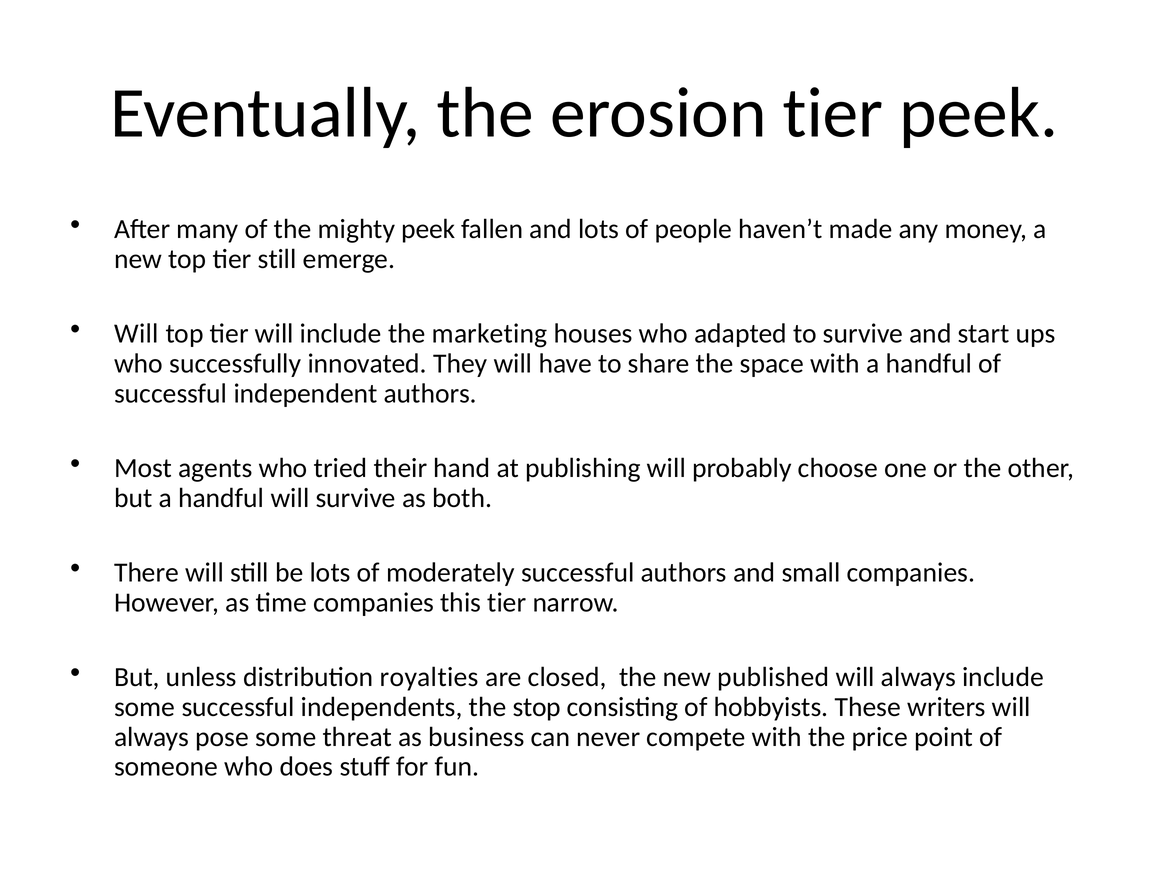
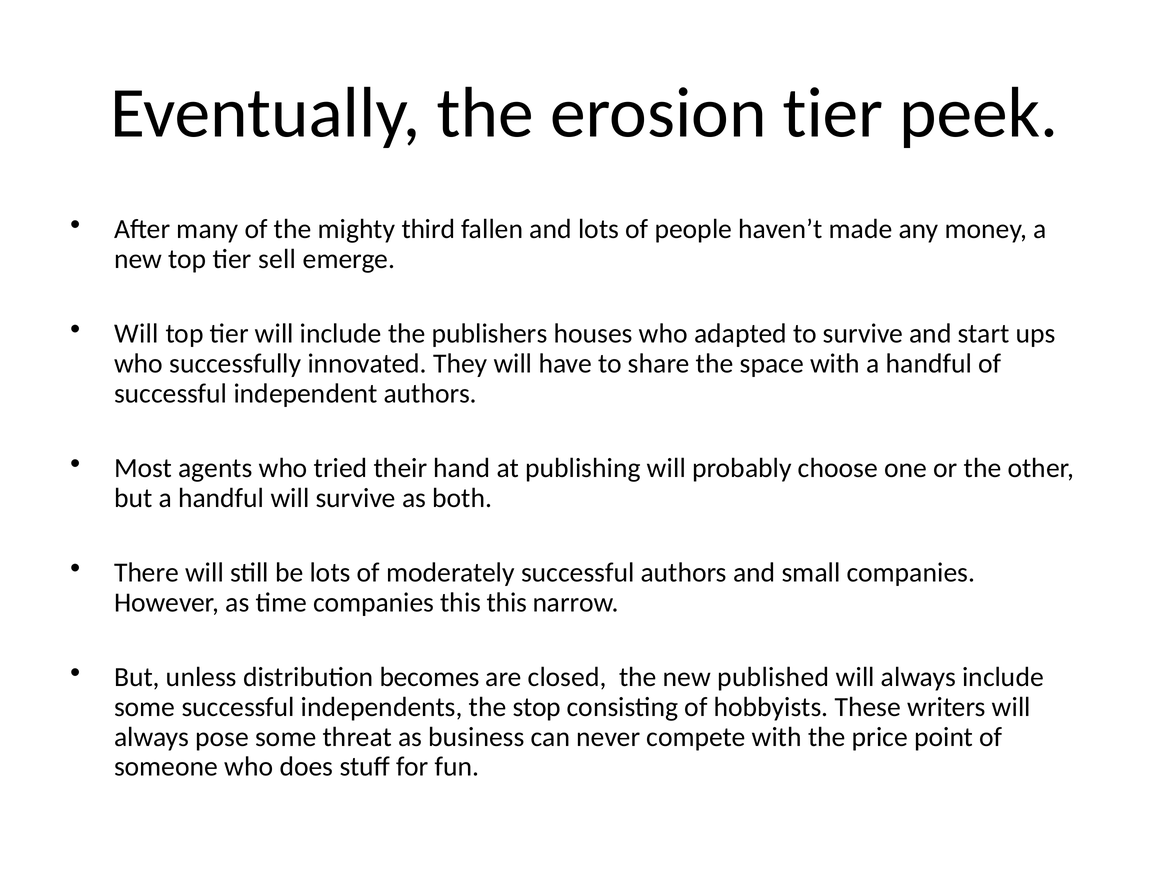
mighty peek: peek -> third
tier still: still -> sell
marketing: marketing -> publishers
this tier: tier -> this
royalties: royalties -> becomes
